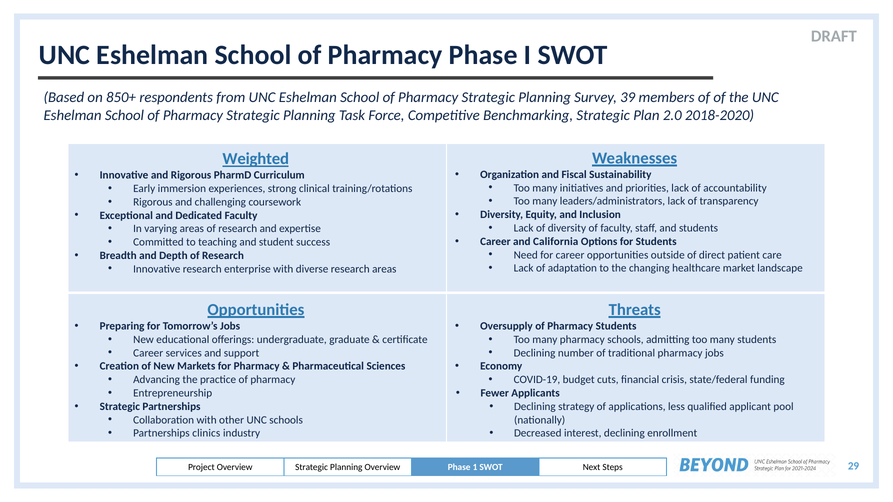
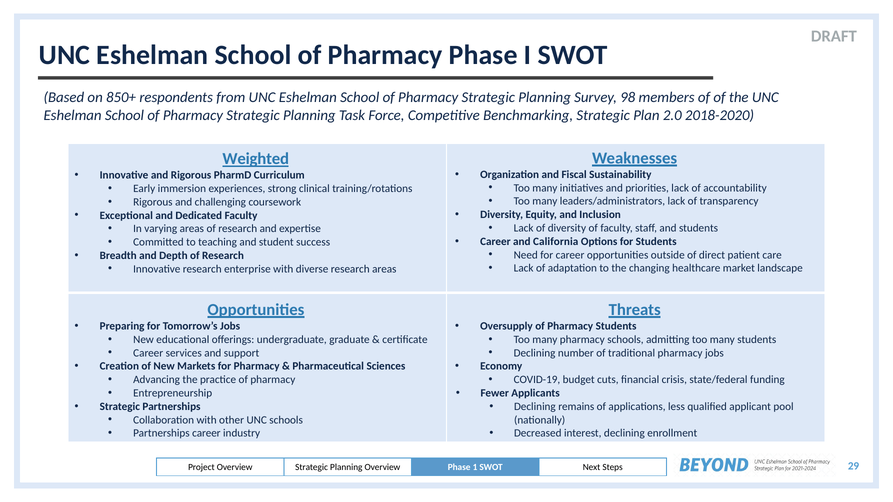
39: 39 -> 98
strategy: strategy -> remains
Partnerships clinics: clinics -> career
